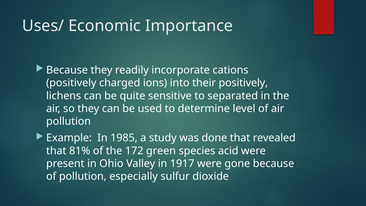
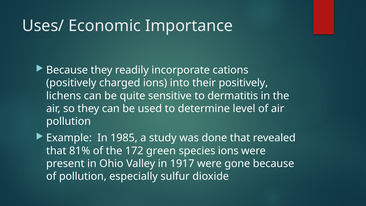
separated: separated -> dermatitis
species acid: acid -> ions
